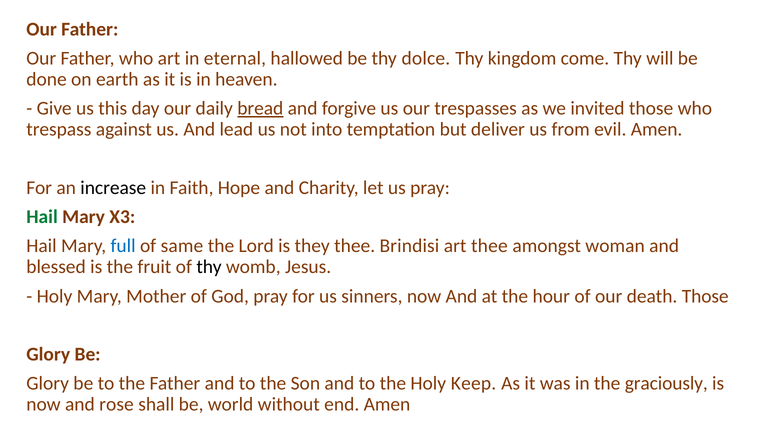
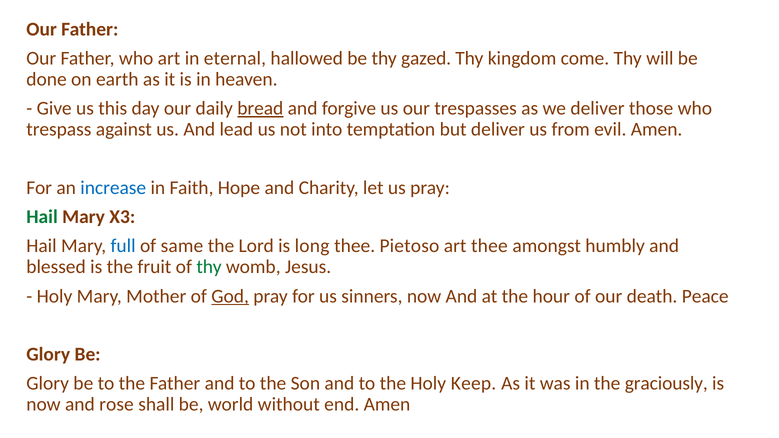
dolce: dolce -> gazed
we invited: invited -> deliver
increase colour: black -> blue
they: they -> long
Brindisi: Brindisi -> Pietoso
woman: woman -> humbly
thy at (209, 267) colour: black -> green
God underline: none -> present
death Those: Those -> Peace
